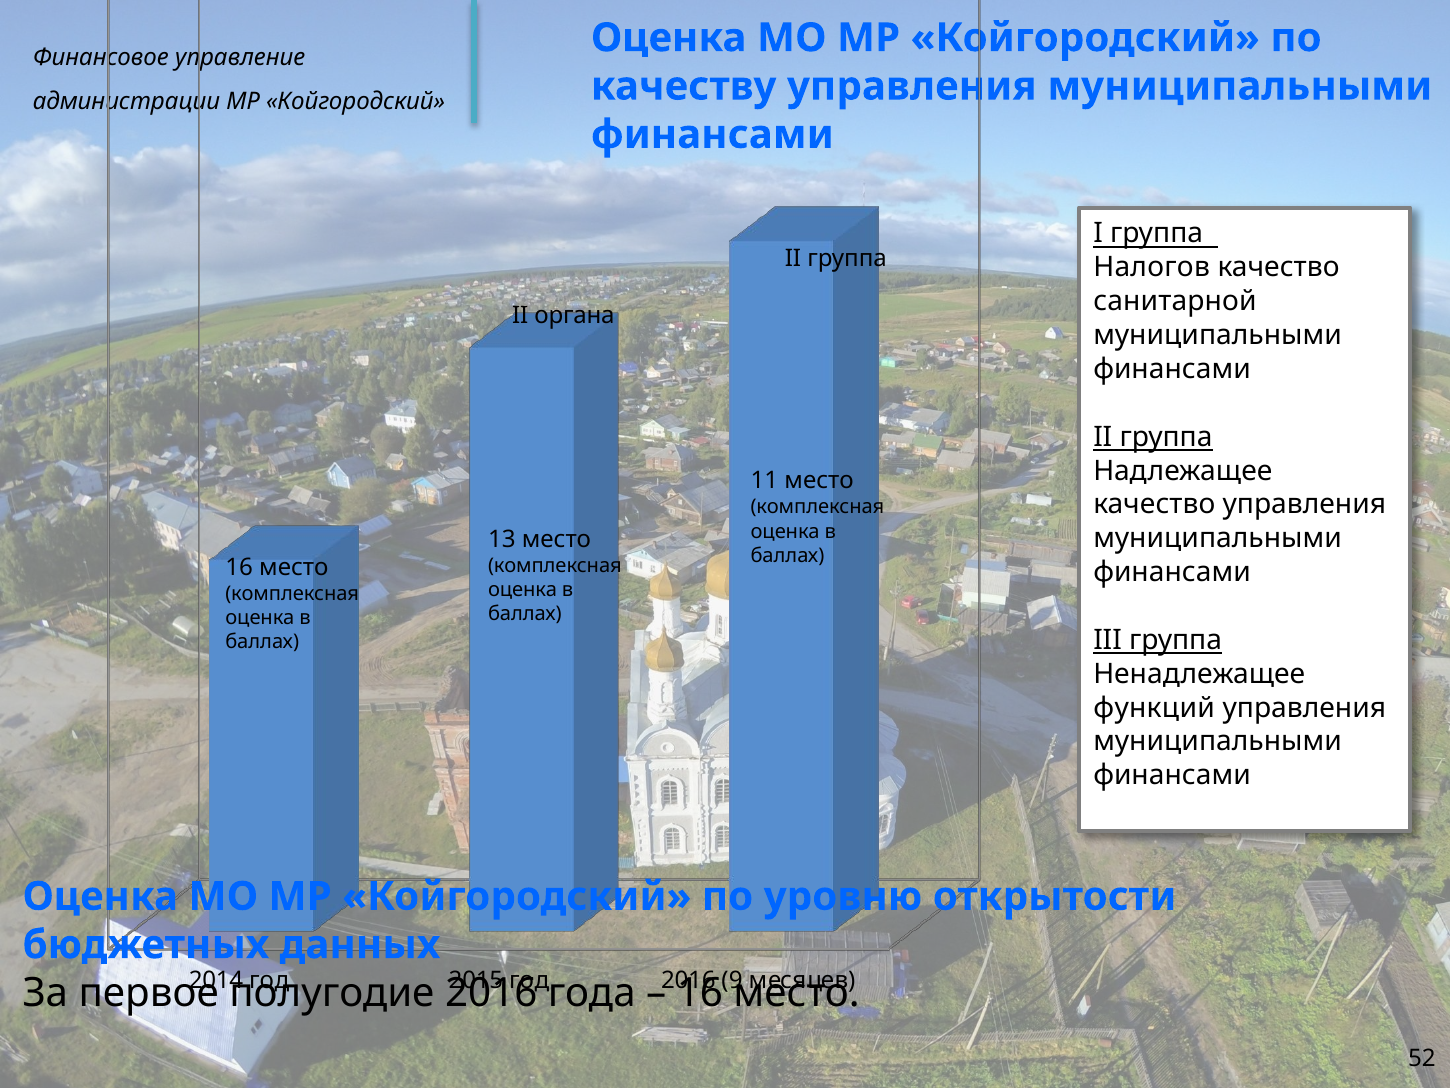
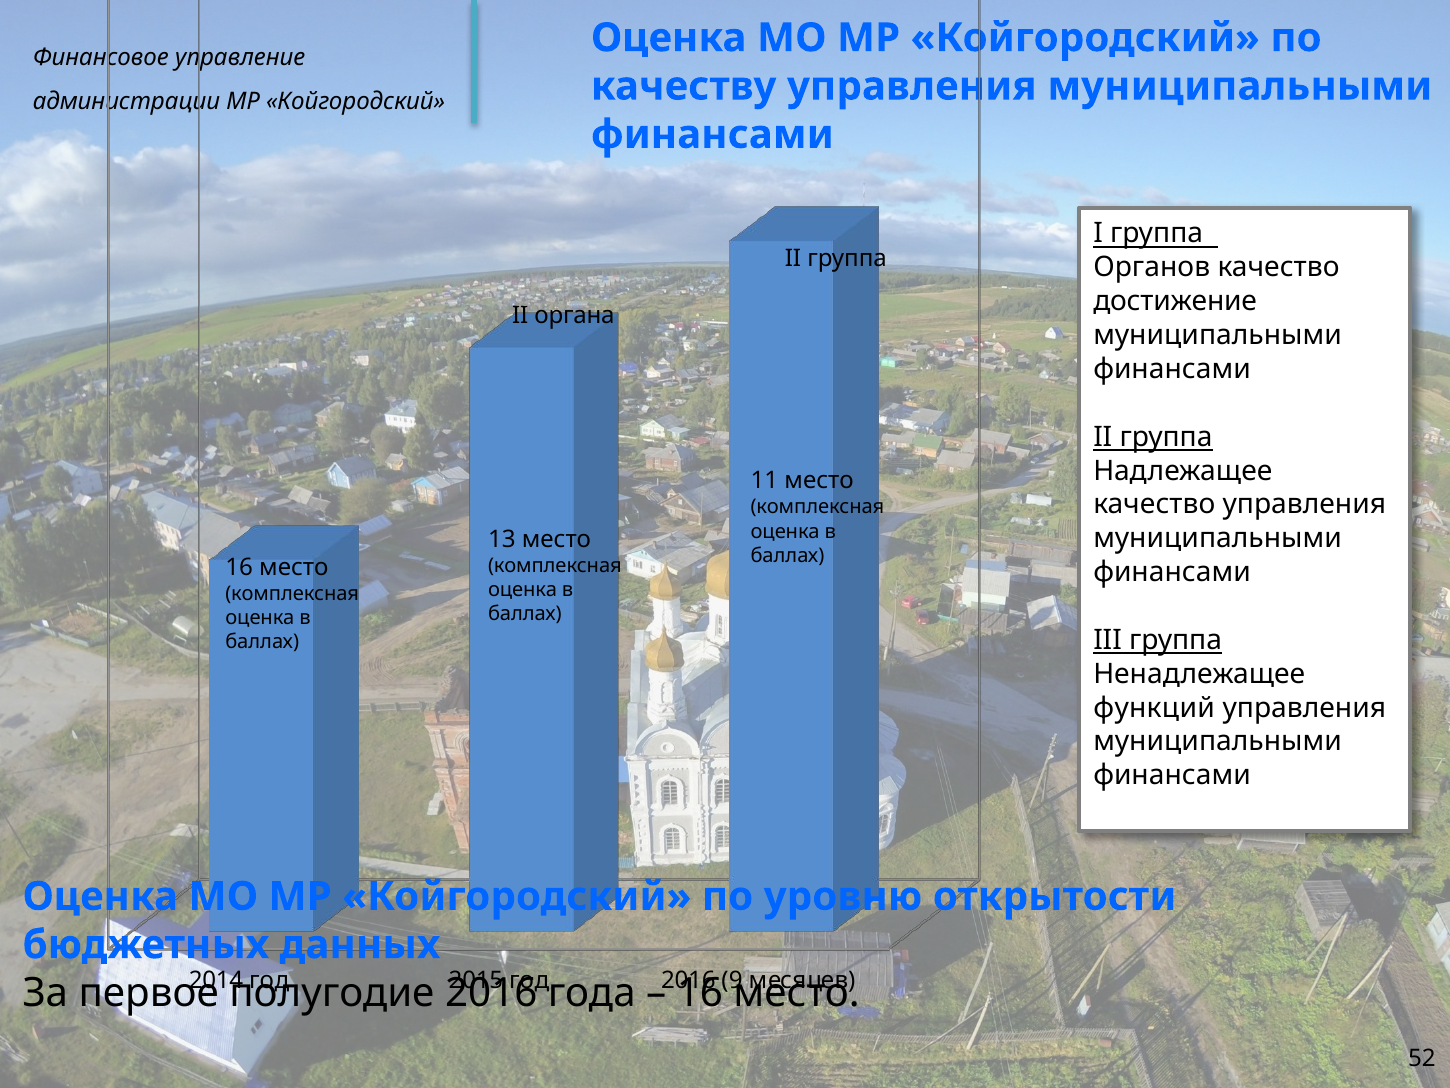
Налогов: Налогов -> Органов
санитарной: санитарной -> достижение
